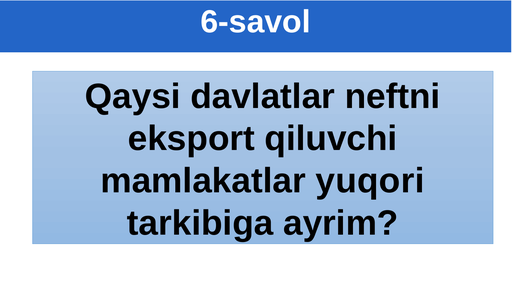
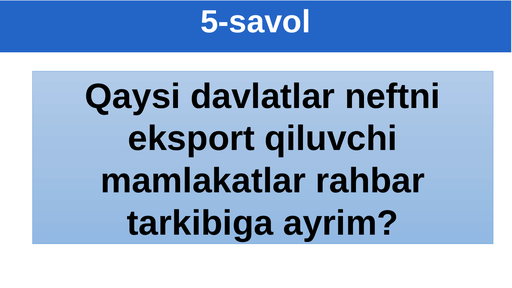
6-savol: 6-savol -> 5-savol
yuqori: yuqori -> rahbar
